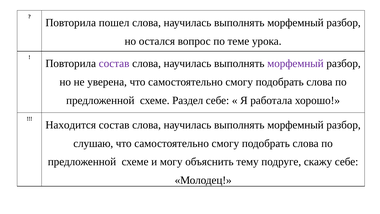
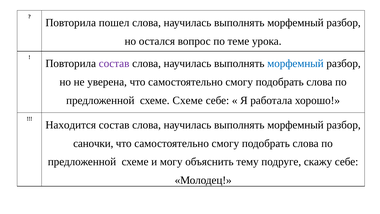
морфемный at (295, 64) colour: purple -> blue
схеме Раздел: Раздел -> Схеме
слушаю: слушаю -> саночки
